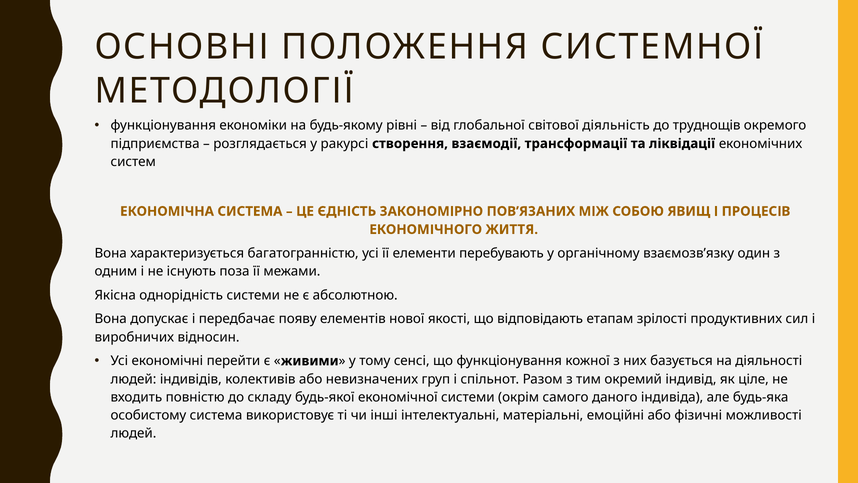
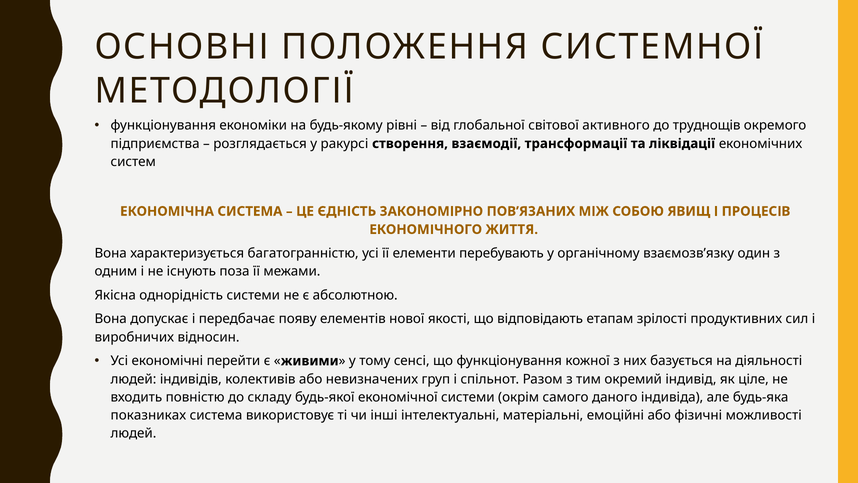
діяльність: діяльність -> активного
особистому: особистому -> показниках
